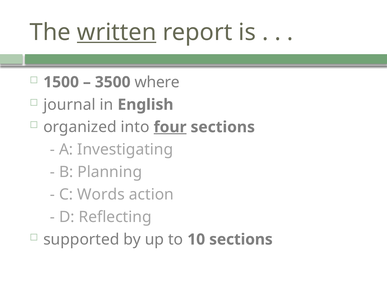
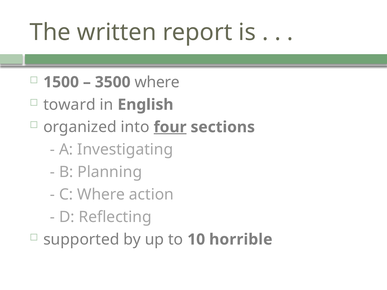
written underline: present -> none
journal: journal -> toward
C Words: Words -> Where
10 sections: sections -> horrible
